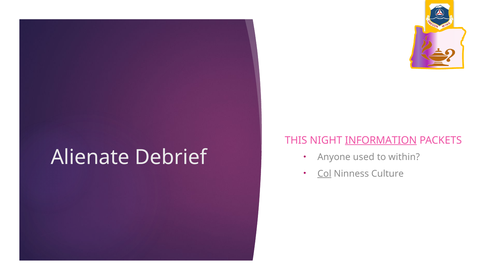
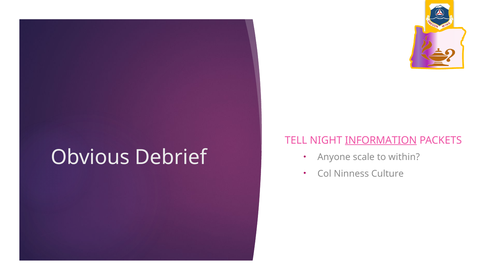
THIS: THIS -> TELL
Alienate: Alienate -> Obvious
used: used -> scale
Col underline: present -> none
